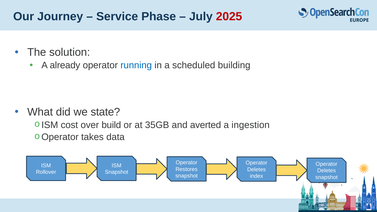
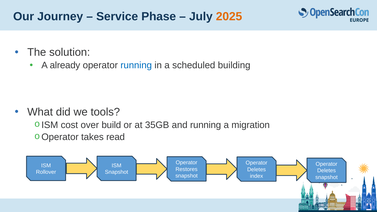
2025 colour: red -> orange
state: state -> tools
and averted: averted -> running
ingestion: ingestion -> migration
data: data -> read
